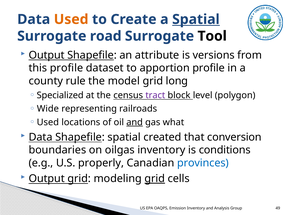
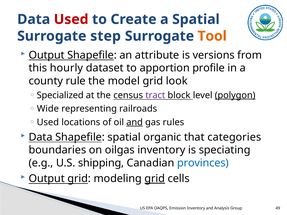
Used at (71, 19) colour: orange -> red
Spatial at (196, 19) underline: present -> none
road: road -> step
Tool colour: black -> orange
this profile: profile -> hourly
long: long -> look
polygon underline: none -> present
what: what -> rules
created: created -> organic
conversion: conversion -> categories
conditions: conditions -> speciating
properly: properly -> shipping
